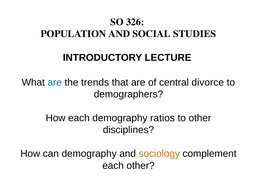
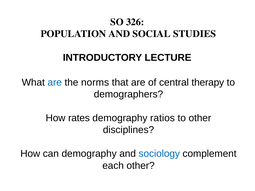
trends: trends -> norms
divorce: divorce -> therapy
How each: each -> rates
sociology colour: orange -> blue
